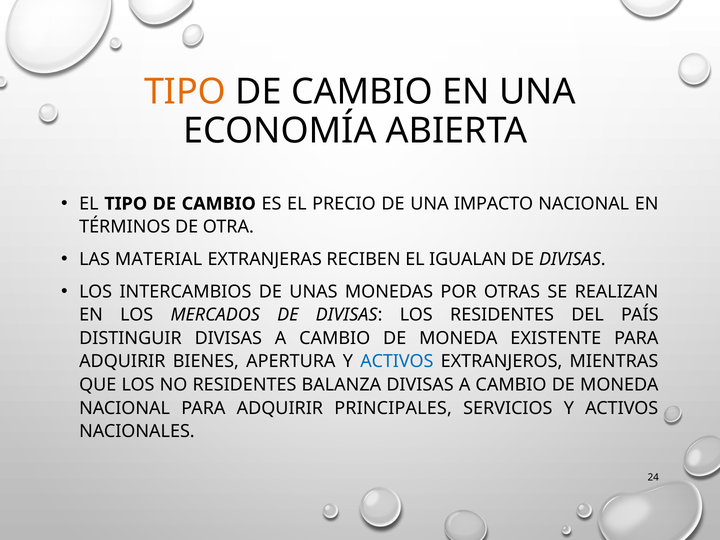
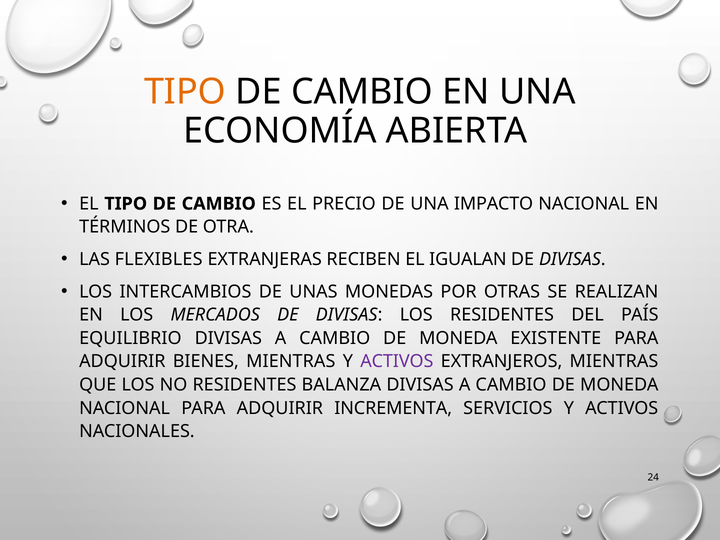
MATERIAL: MATERIAL -> FLEXIBLES
DISTINGUIR: DISTINGUIR -> EQUILIBRIO
BIENES APERTURA: APERTURA -> MIENTRAS
ACTIVOS at (397, 362) colour: blue -> purple
PRINCIPALES: PRINCIPALES -> INCREMENTA
